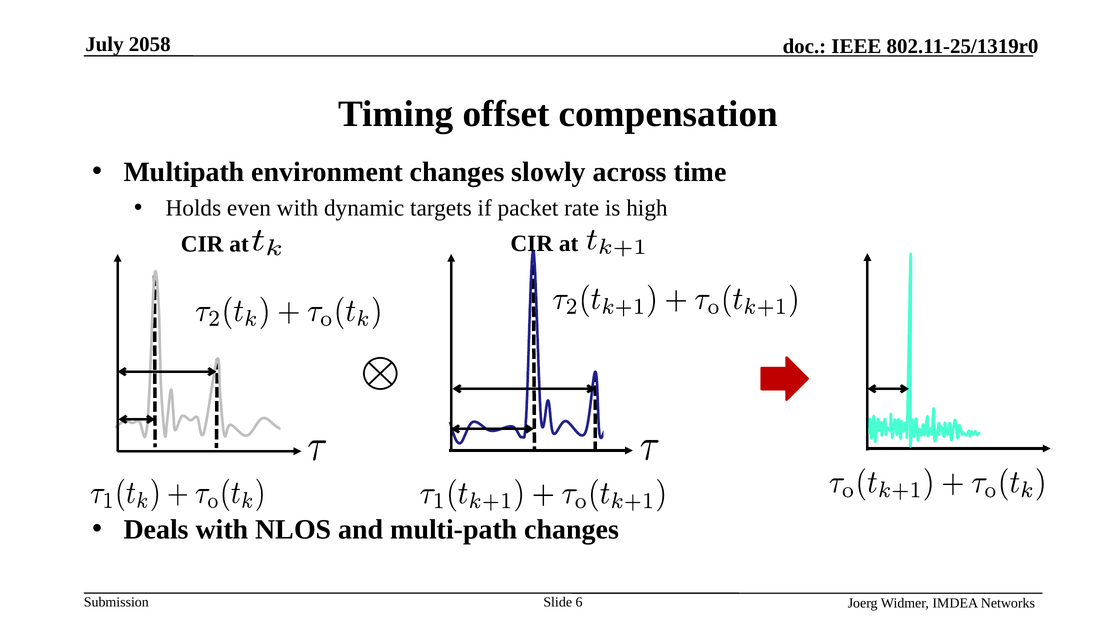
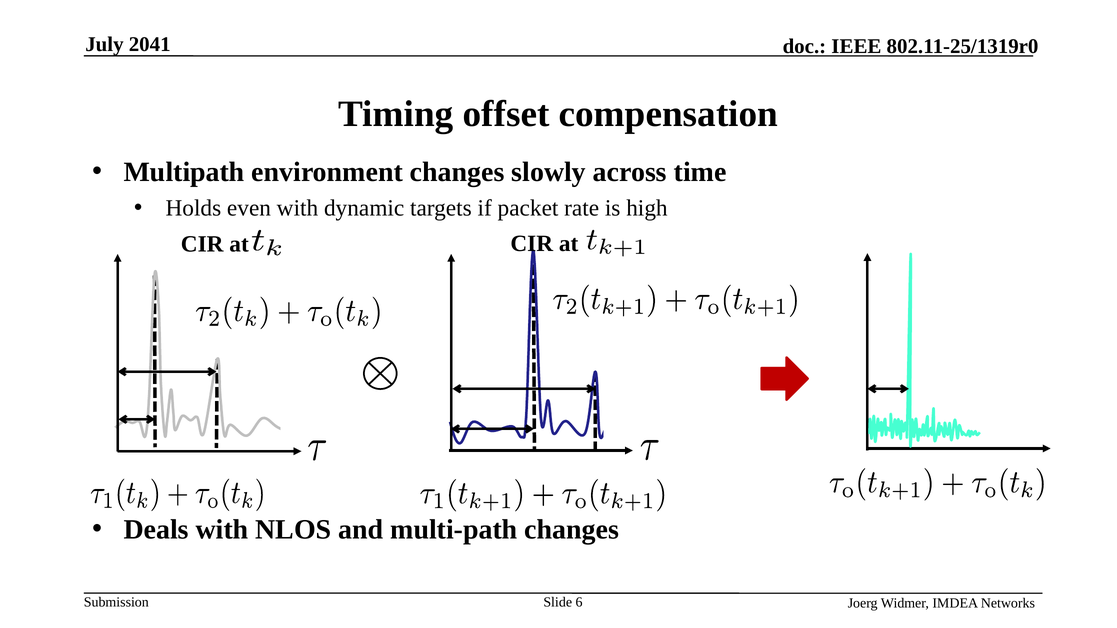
2058: 2058 -> 2041
